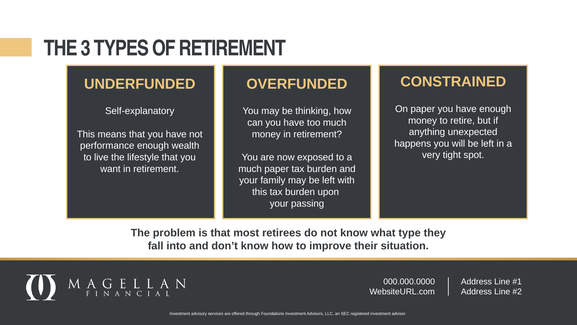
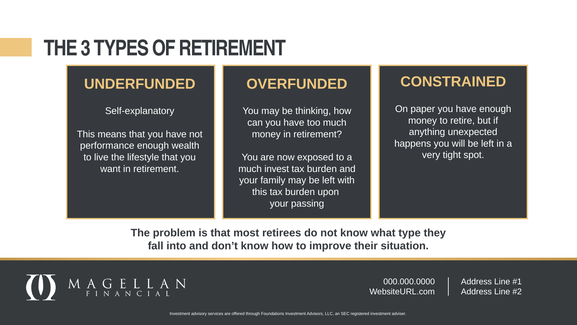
much paper: paper -> invest
